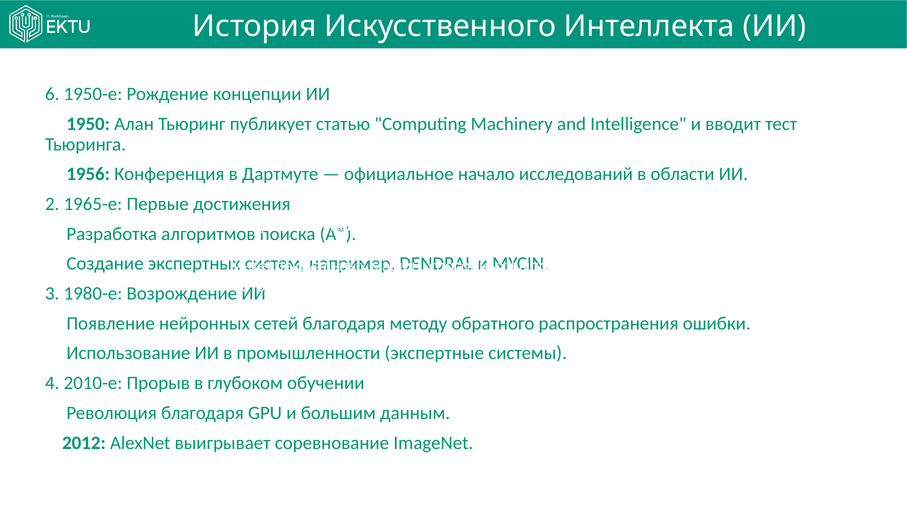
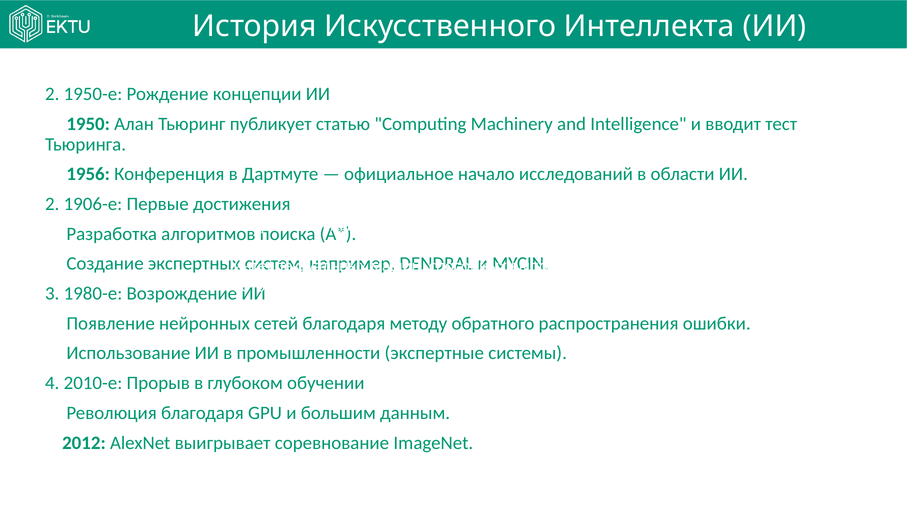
1 6: 6 -> 2
1965-е: 1965-е -> 1906-е
